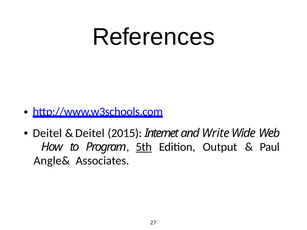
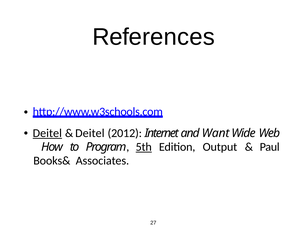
Deitel at (47, 133) underline: none -> present
2015: 2015 -> 2012
Write: Write -> Want
Angle&: Angle& -> Books&
